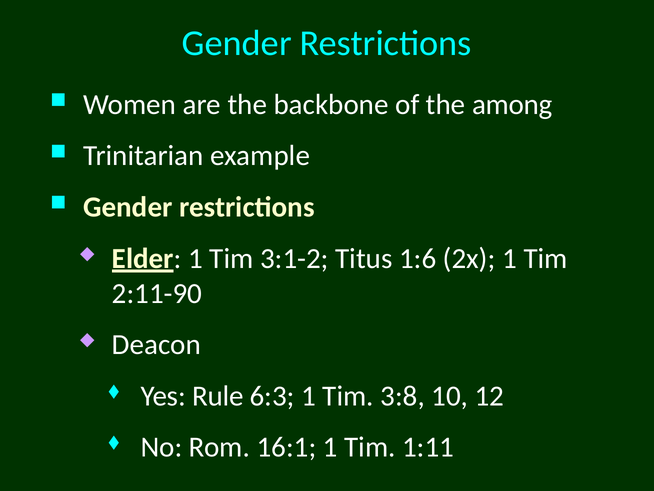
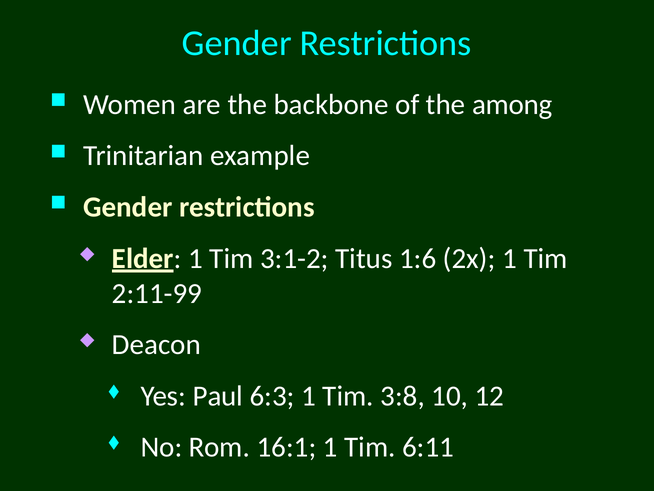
2:11-90: 2:11-90 -> 2:11-99
Rule: Rule -> Paul
1:11: 1:11 -> 6:11
